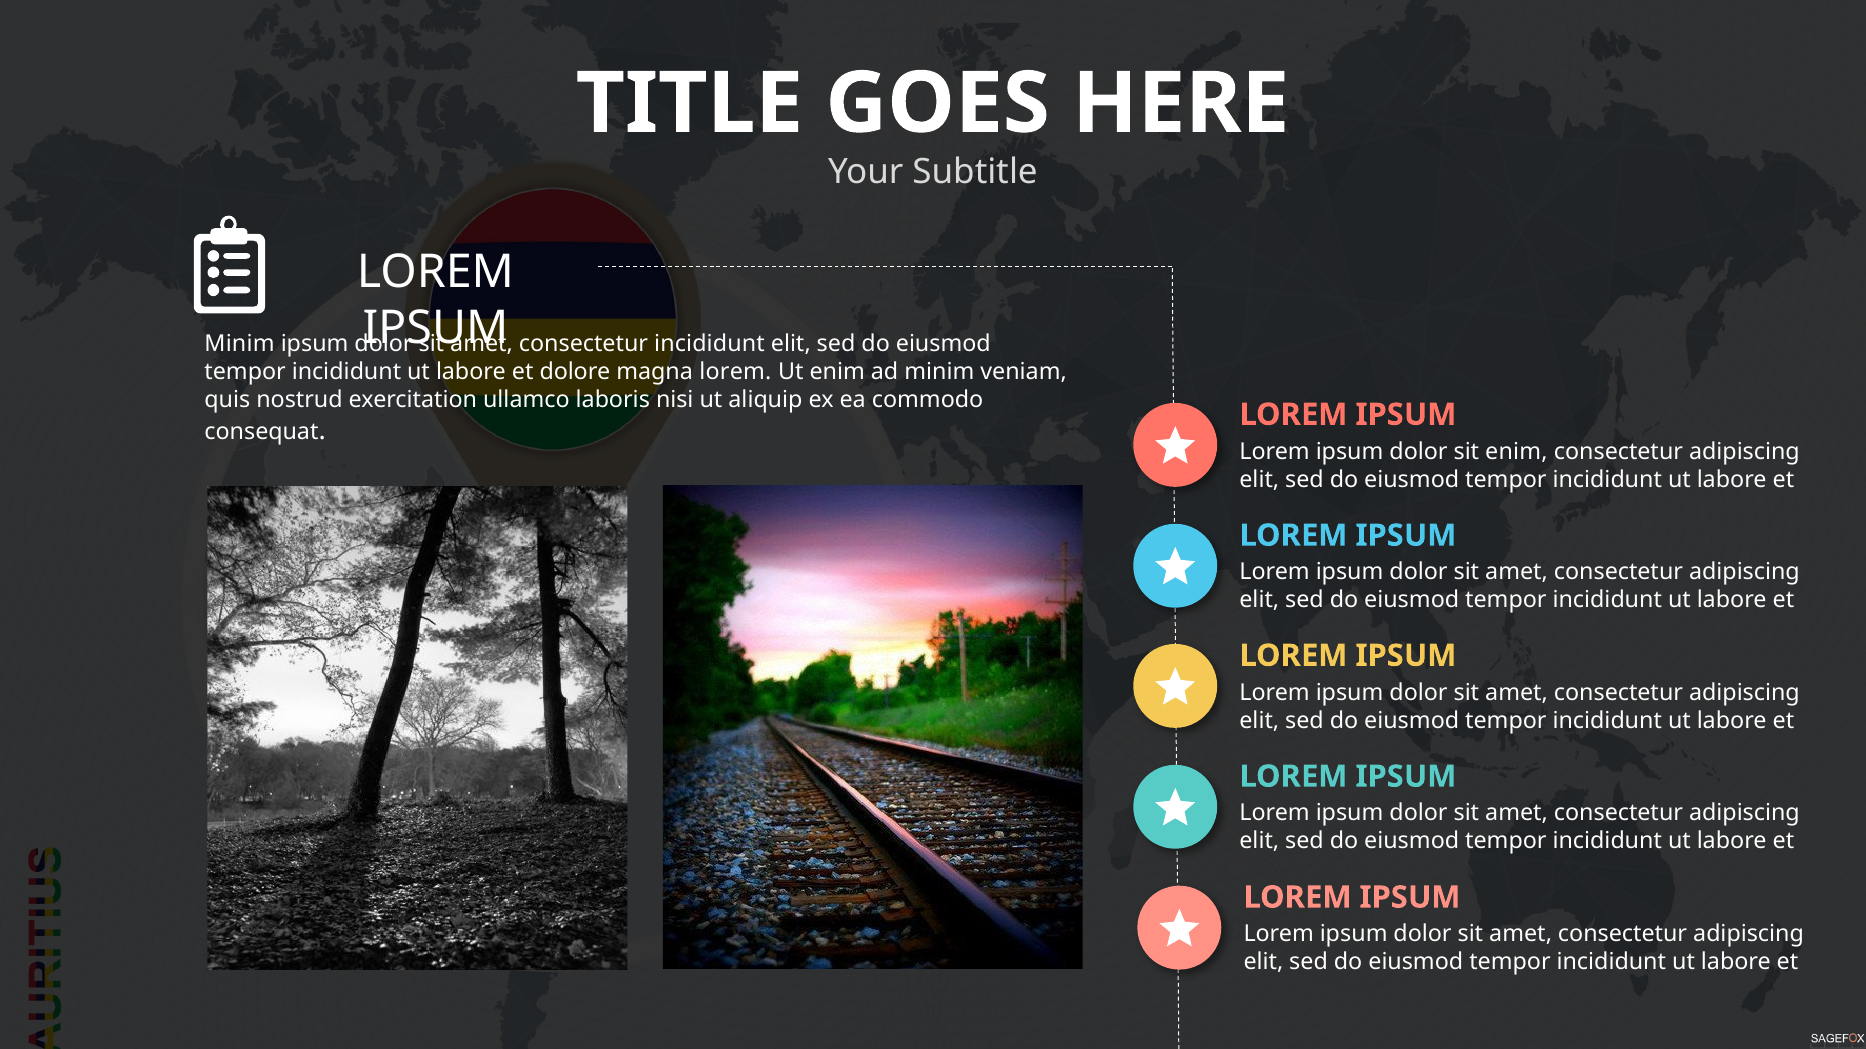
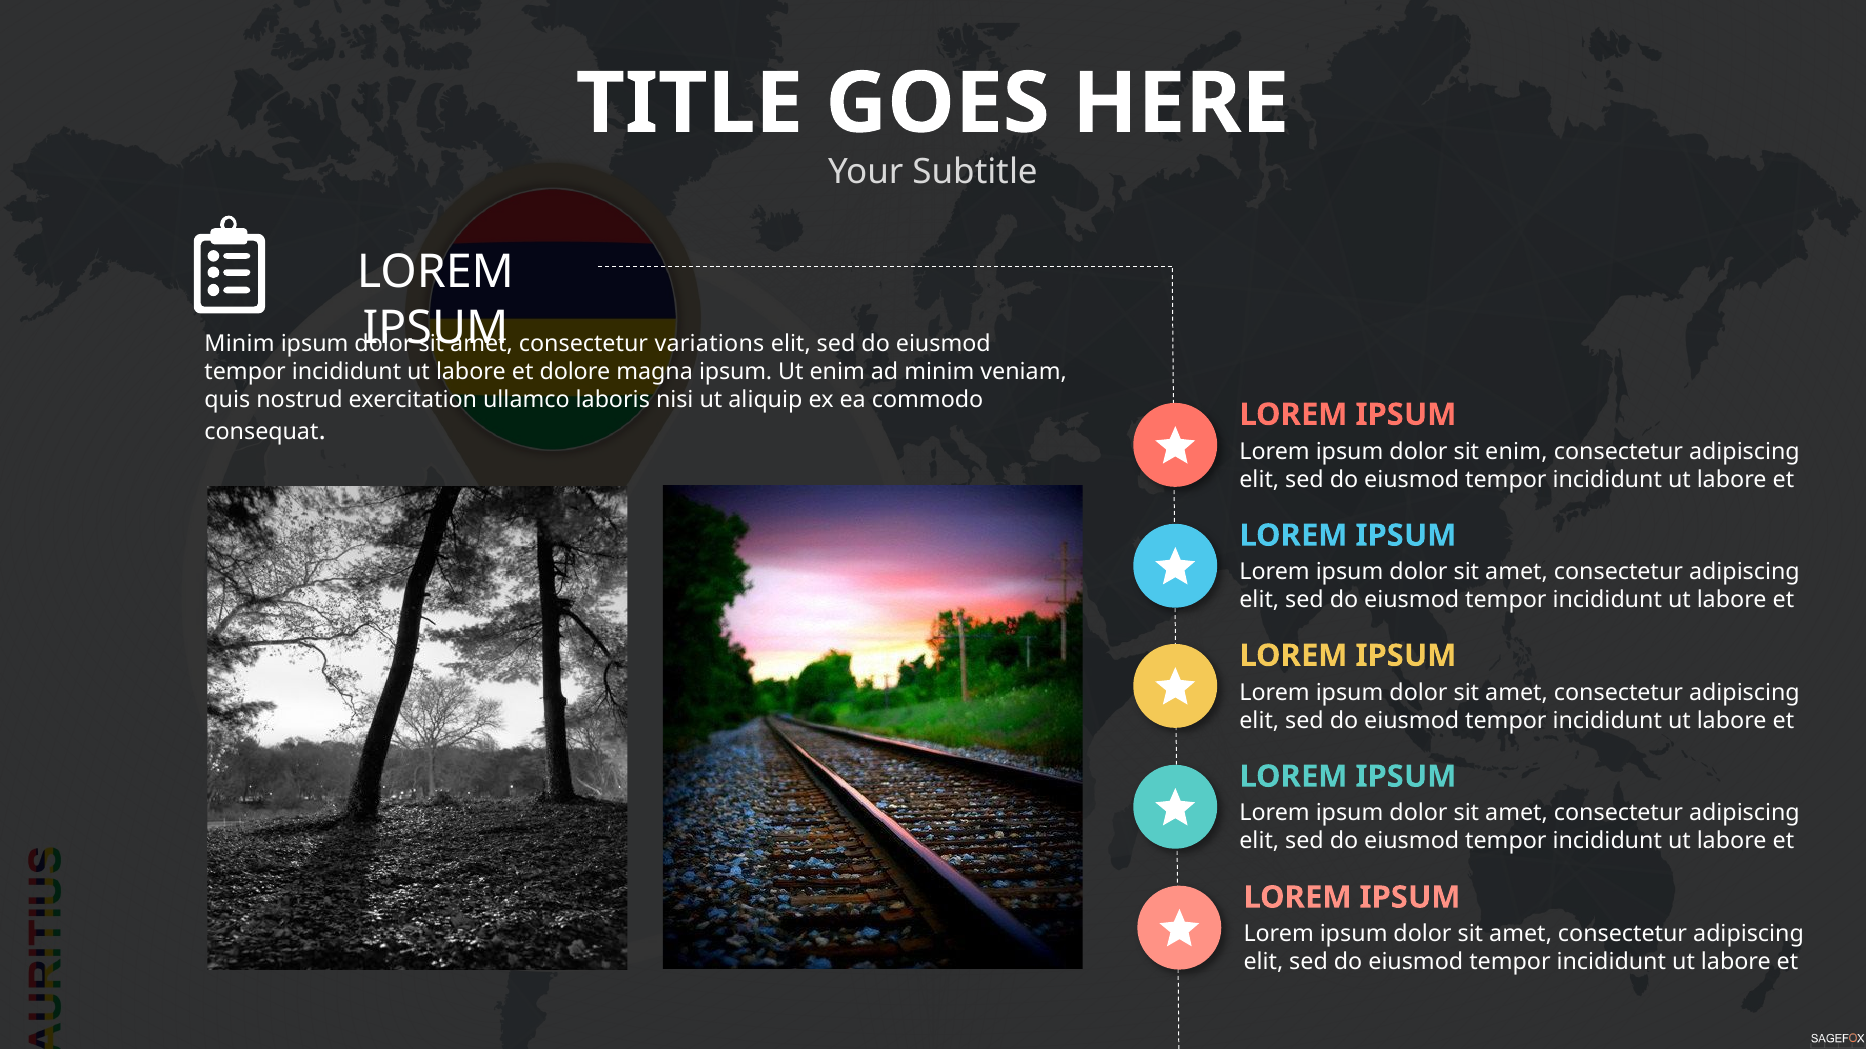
consectetur incididunt: incididunt -> variations
magna lorem: lorem -> ipsum
